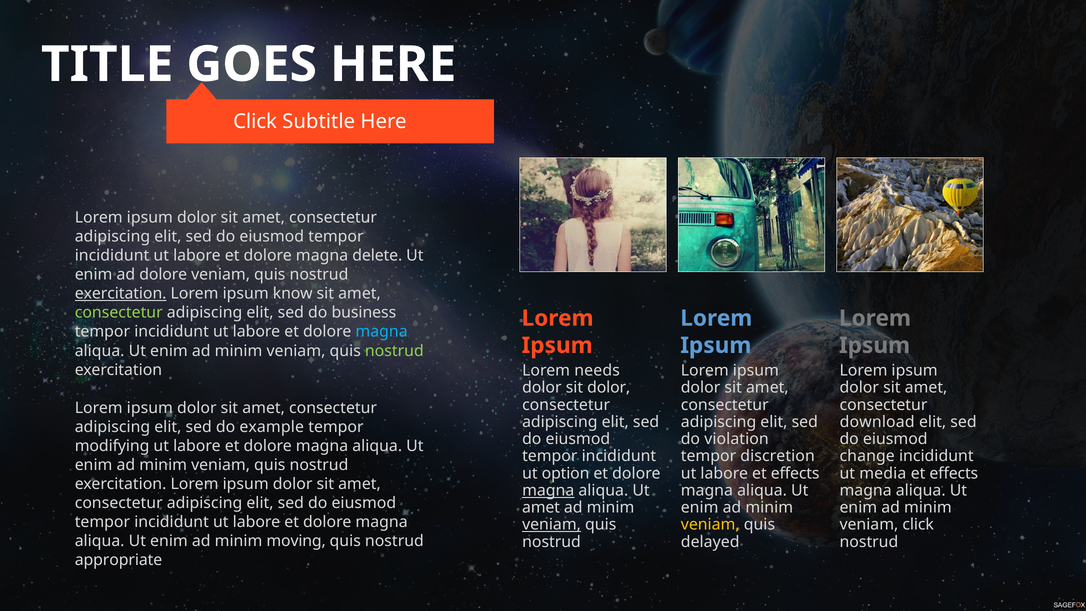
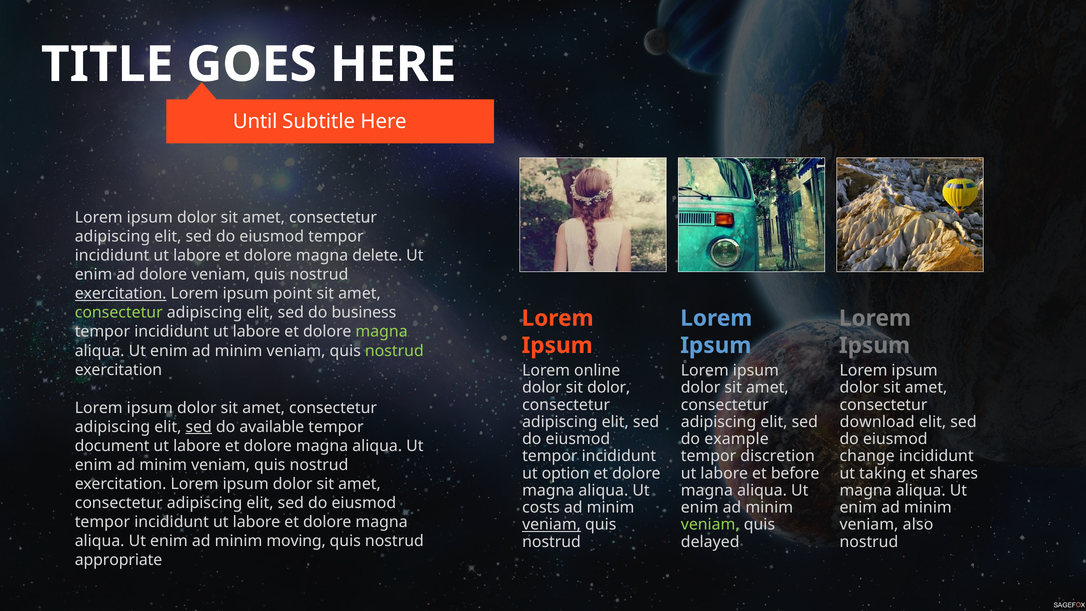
Click at (255, 121): Click -> Until
know: know -> point
magna at (382, 332) colour: light blue -> light green
needs: needs -> online
sed at (199, 427) underline: none -> present
example: example -> available
violation: violation -> example
modifying: modifying -> document
labore et effects: effects -> before
media: media -> taking
effects at (954, 473): effects -> shares
magna at (548, 490) underline: present -> none
amet at (541, 508): amet -> costs
veniam at (710, 525) colour: yellow -> light green
veniam click: click -> also
